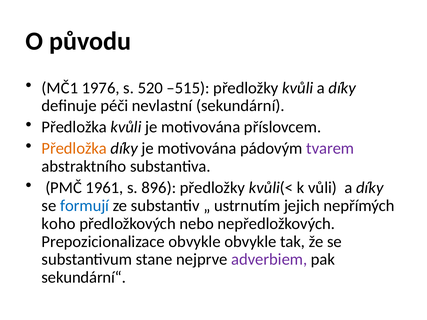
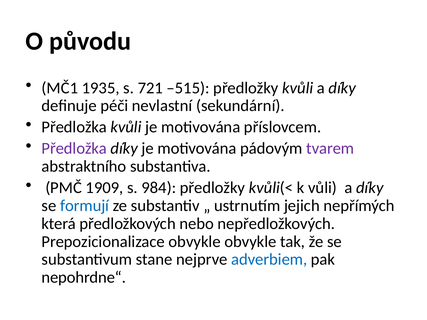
1976: 1976 -> 1935
520: 520 -> 721
Předložka at (74, 149) colour: orange -> purple
1961: 1961 -> 1909
896: 896 -> 984
koho: koho -> která
adverbiem colour: purple -> blue
sekundární“: sekundární“ -> nepohrdne“
